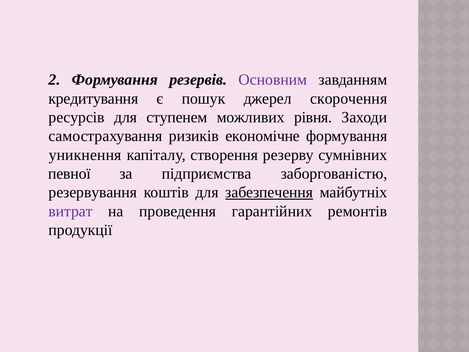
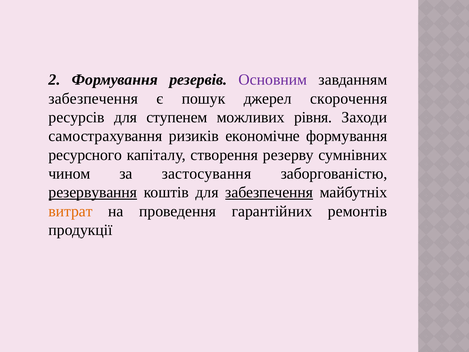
кредитування at (93, 98): кредитування -> забезпечення
уникнення: уникнення -> ресурсного
певної: певної -> чином
підприємства: підприємства -> застосування
резервування underline: none -> present
витрат colour: purple -> orange
